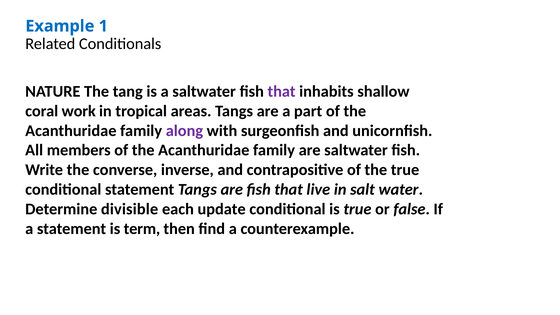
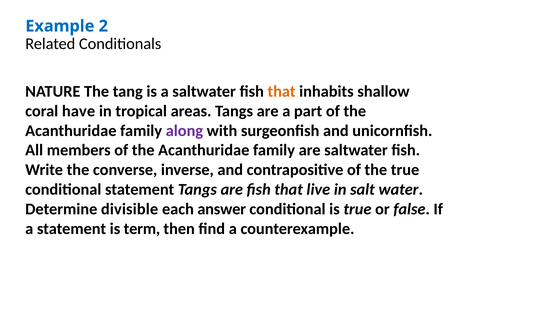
1: 1 -> 2
that at (282, 91) colour: purple -> orange
work: work -> have
update: update -> answer
